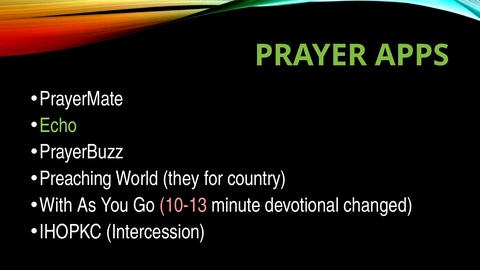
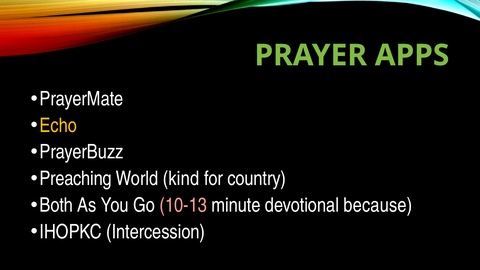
Echo colour: light green -> yellow
they: they -> kind
With: With -> Both
changed: changed -> because
